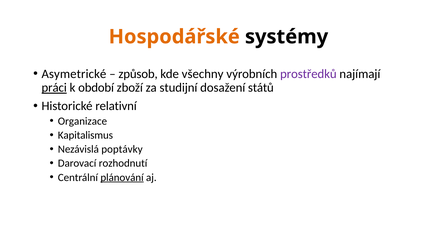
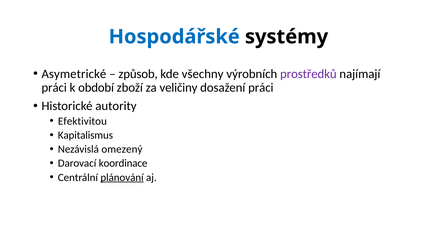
Hospodářské colour: orange -> blue
práci at (54, 88) underline: present -> none
studijní: studijní -> veličiny
dosažení států: států -> práci
relativní: relativní -> autority
Organizace: Organizace -> Efektivitou
poptávky: poptávky -> omezený
rozhodnutí: rozhodnutí -> koordinace
